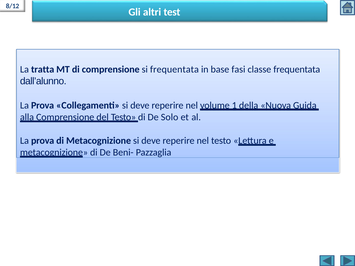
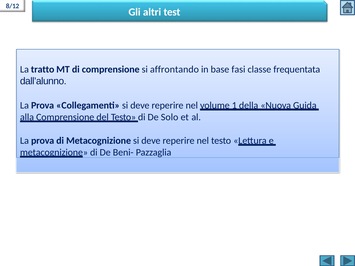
tratta: tratta -> tratto
si frequentata: frequentata -> affrontando
